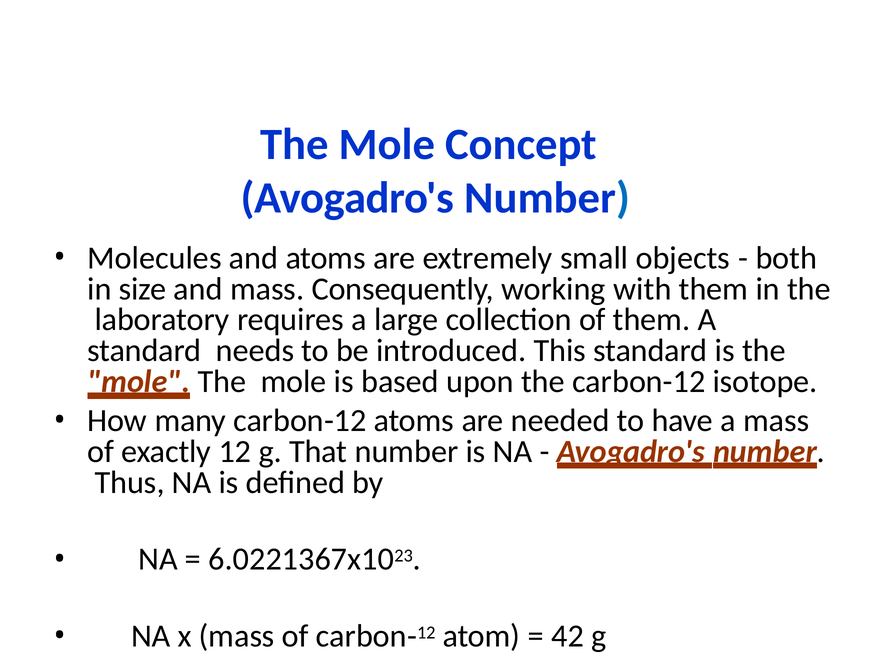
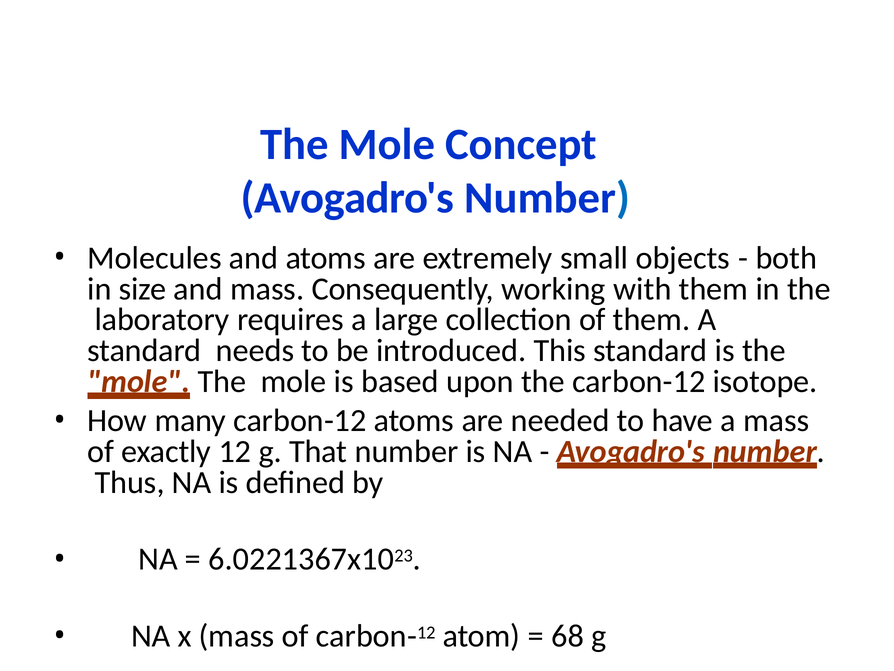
42: 42 -> 68
